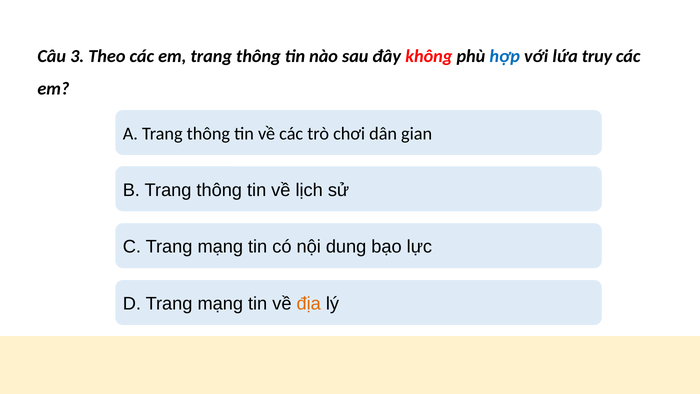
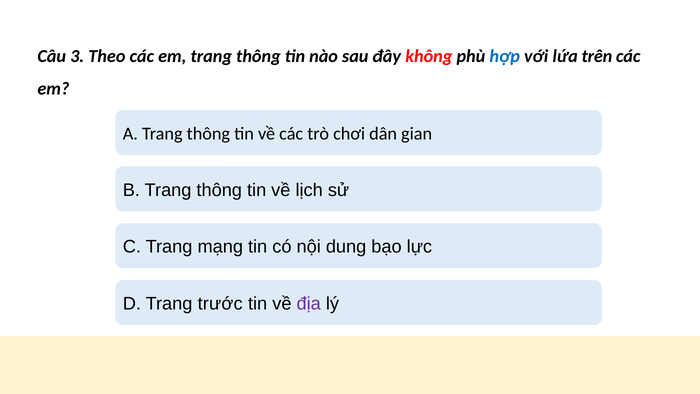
truy: truy -> trên
D Trang mạng: mạng -> trước
địa colour: orange -> purple
